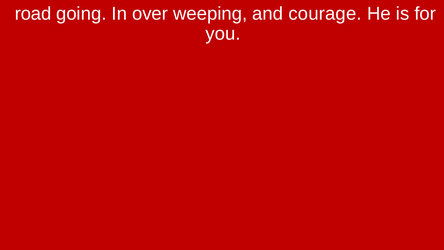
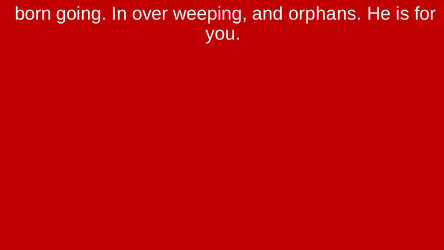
road: road -> born
courage: courage -> orphans
